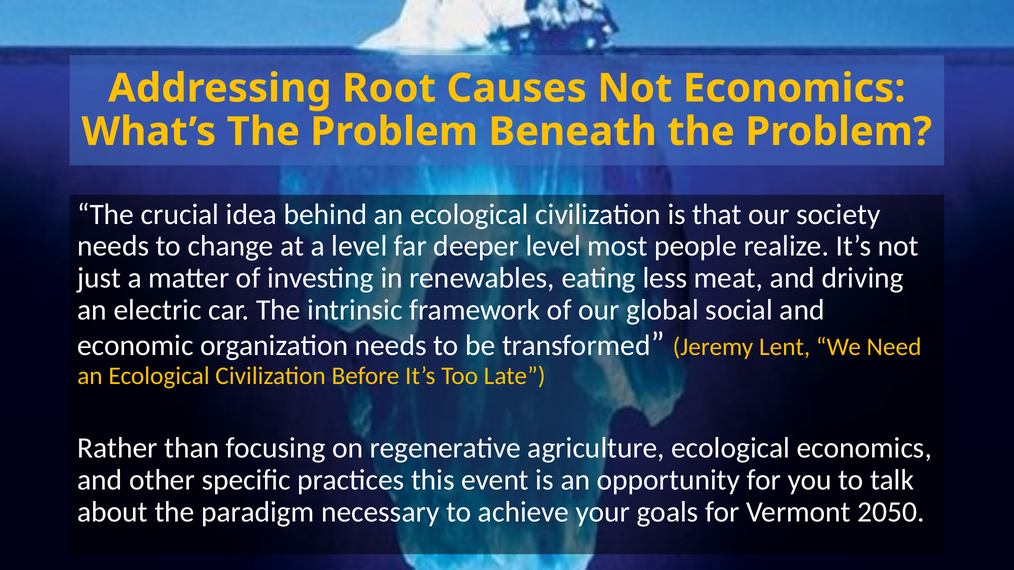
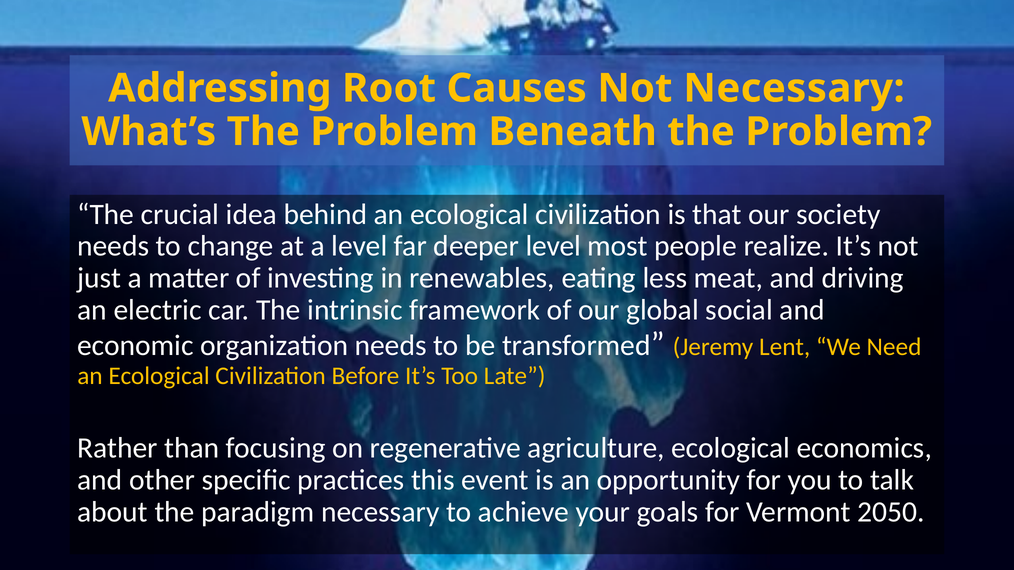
Not Economics: Economics -> Necessary
